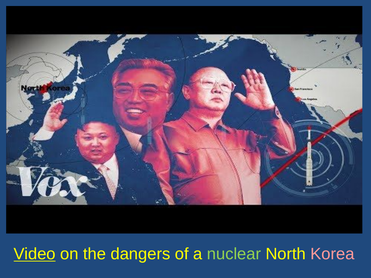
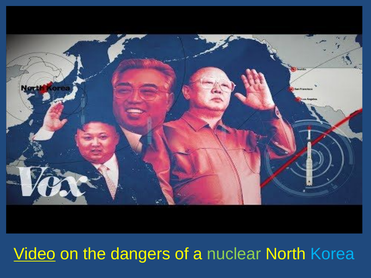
Korea colour: pink -> light blue
